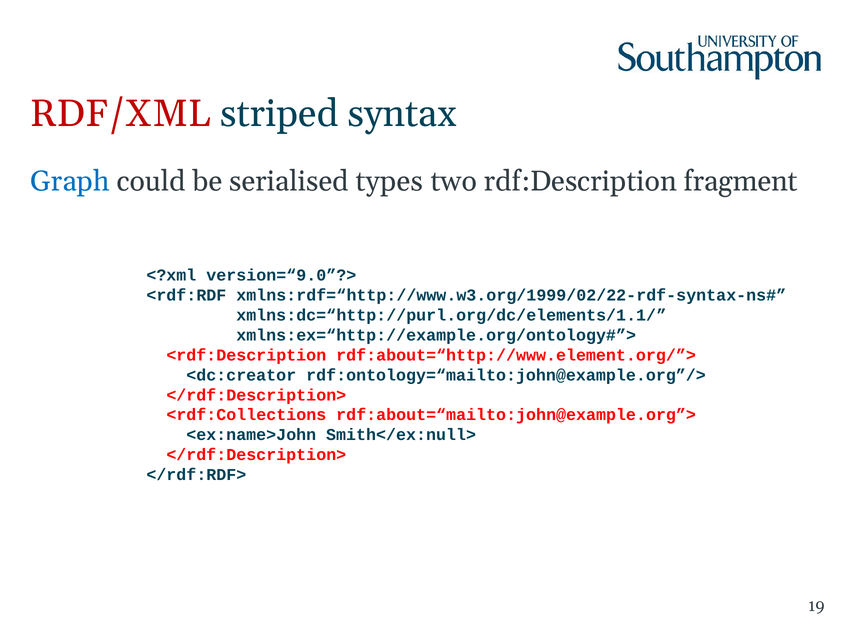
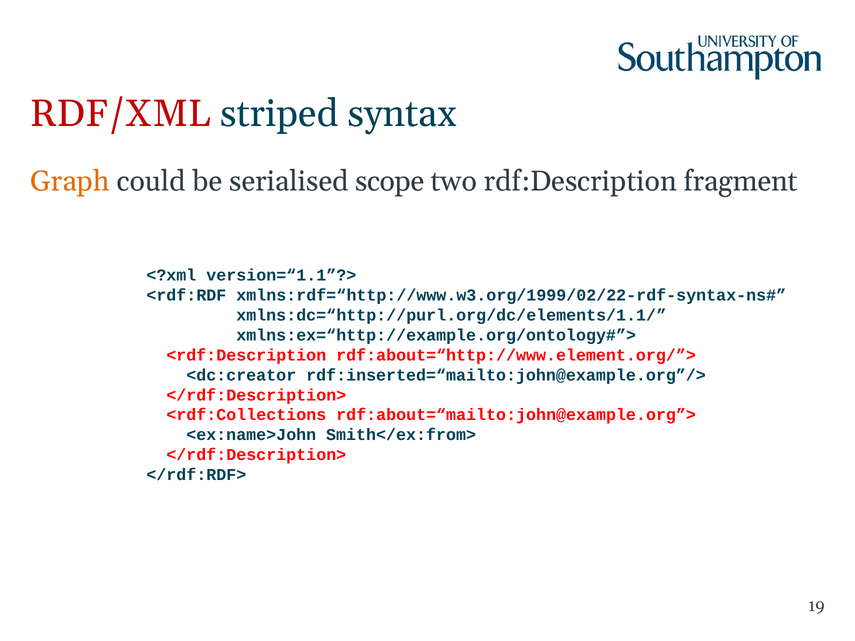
Graph colour: blue -> orange
types: types -> scope
version=“9.0”?>: version=“9.0”?> -> version=“1.1”?>
rdf:ontology=“mailto:john@example.org”/>: rdf:ontology=“mailto:john@example.org”/> -> rdf:inserted=“mailto:john@example.org”/>
Smith</ex:null>: Smith</ex:null> -> Smith</ex:from>
